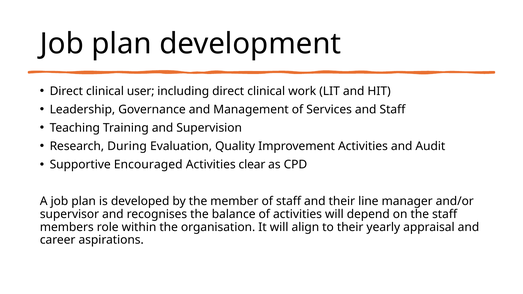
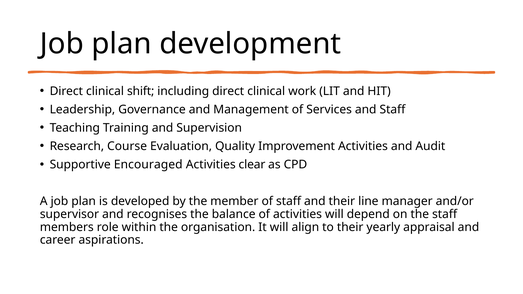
user: user -> shift
During: During -> Course
